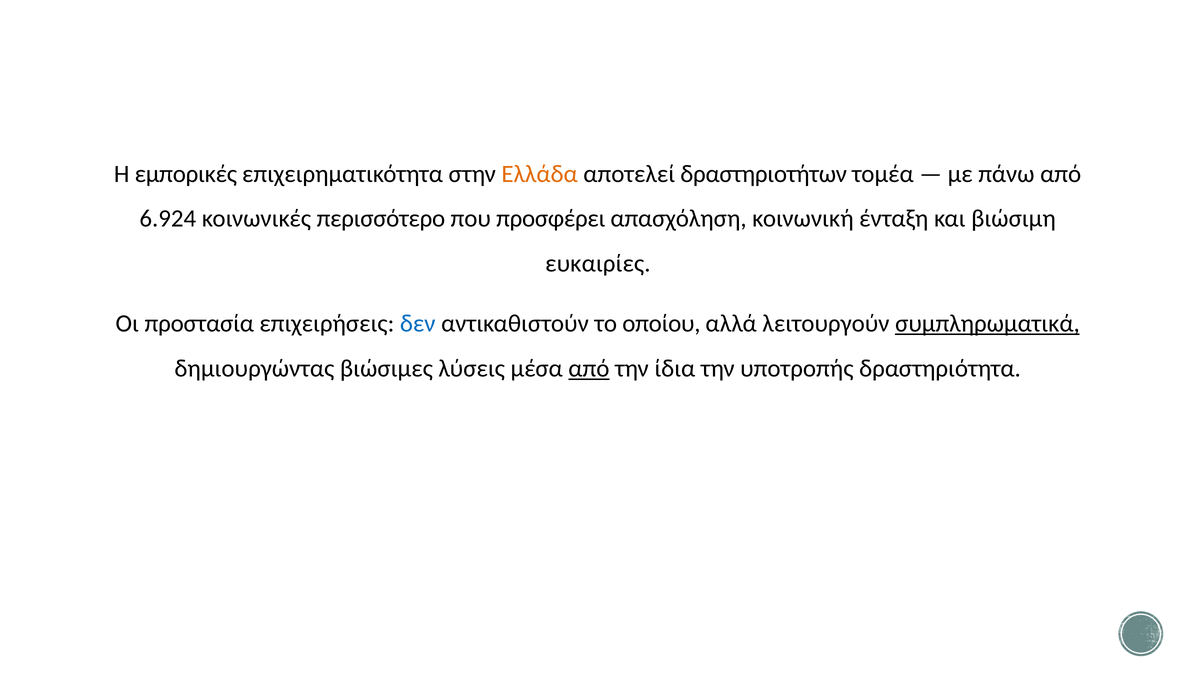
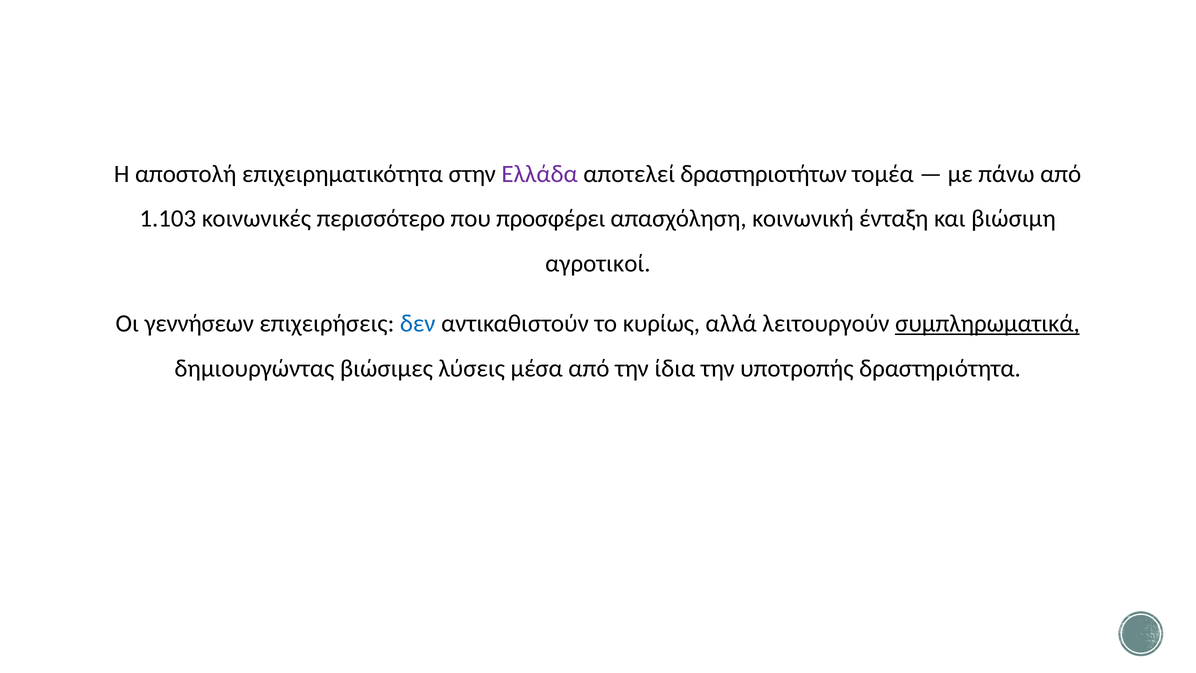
εμπορικές: εμπορικές -> αποστολή
Ελλάδα colour: orange -> purple
6.924: 6.924 -> 1.103
ευκαιρίες: ευκαιρίες -> αγροτικοί
προστασία: προστασία -> γεννήσεων
οποίου: οποίου -> κυρίως
από at (589, 368) underline: present -> none
